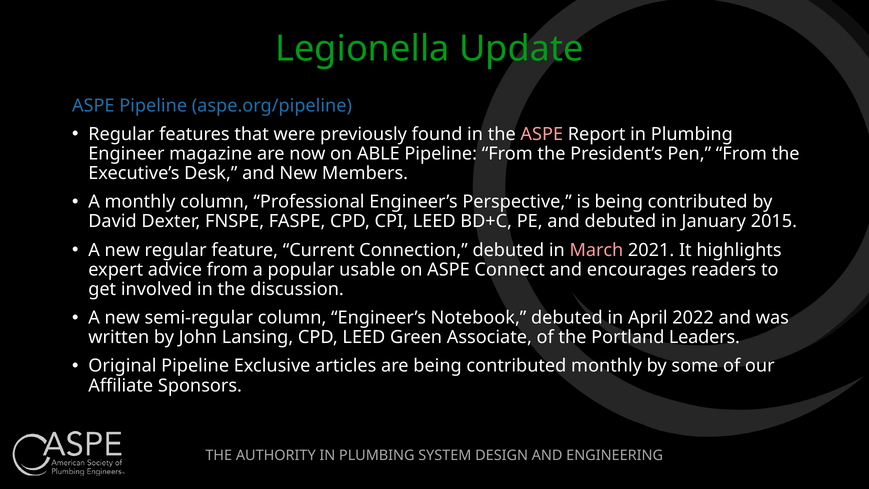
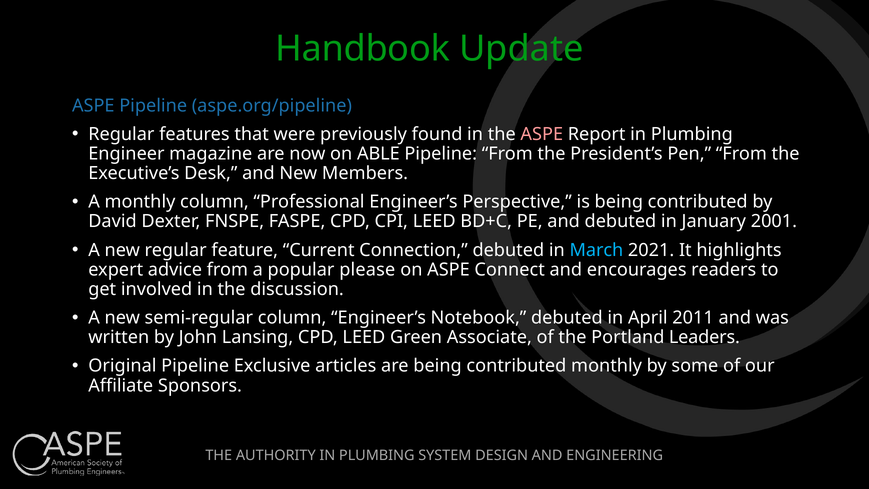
Legionella: Legionella -> Handbook
2015: 2015 -> 2001
March colour: pink -> light blue
usable: usable -> please
2022: 2022 -> 2011
